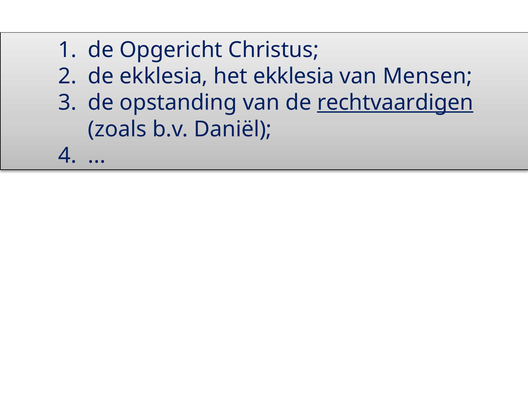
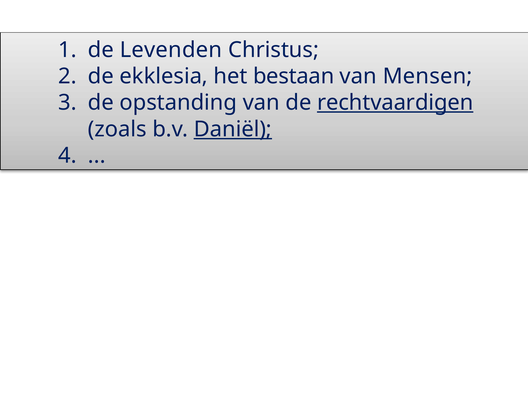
Opgericht: Opgericht -> Levenden
het ekklesia: ekklesia -> bestaan
Daniël underline: none -> present
